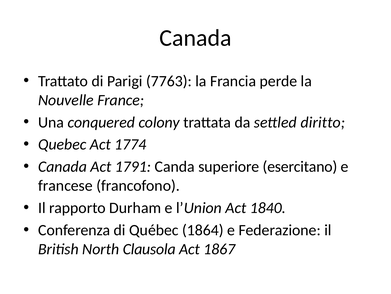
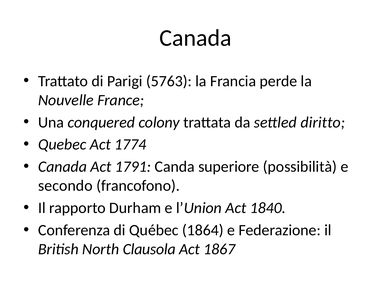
7763: 7763 -> 5763
esercitano: esercitano -> possibilità
francese: francese -> secondo
